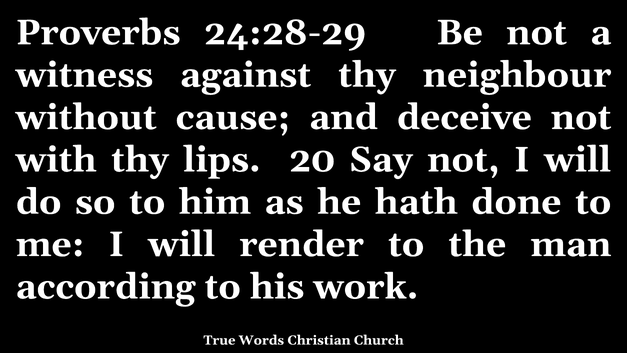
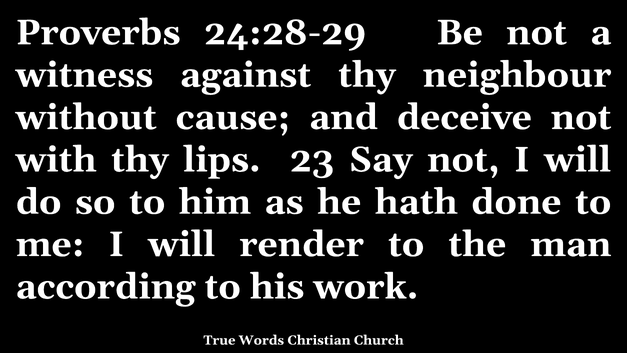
20: 20 -> 23
